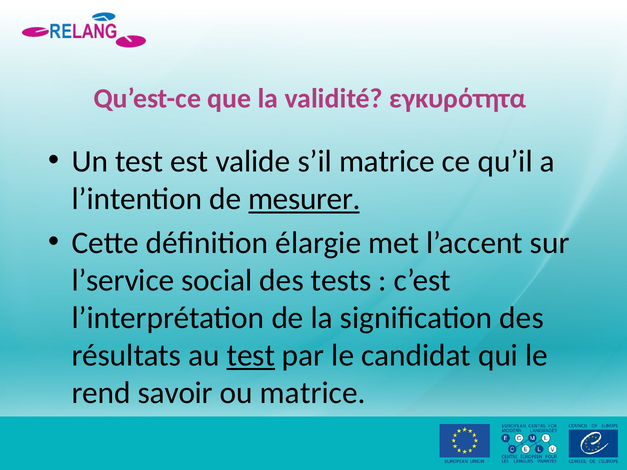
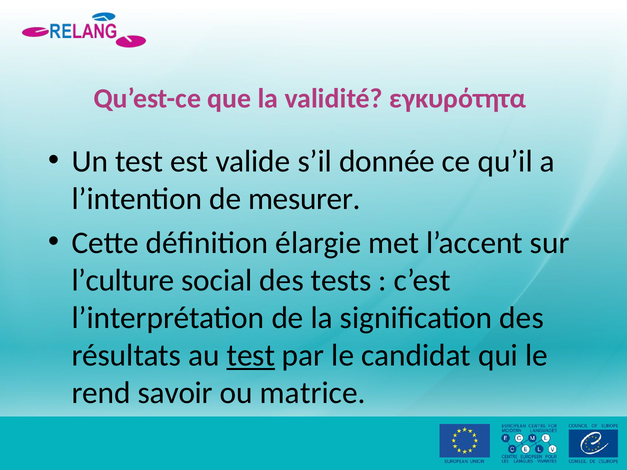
s’il matrice: matrice -> donnée
mesurer underline: present -> none
l’service: l’service -> l’culture
